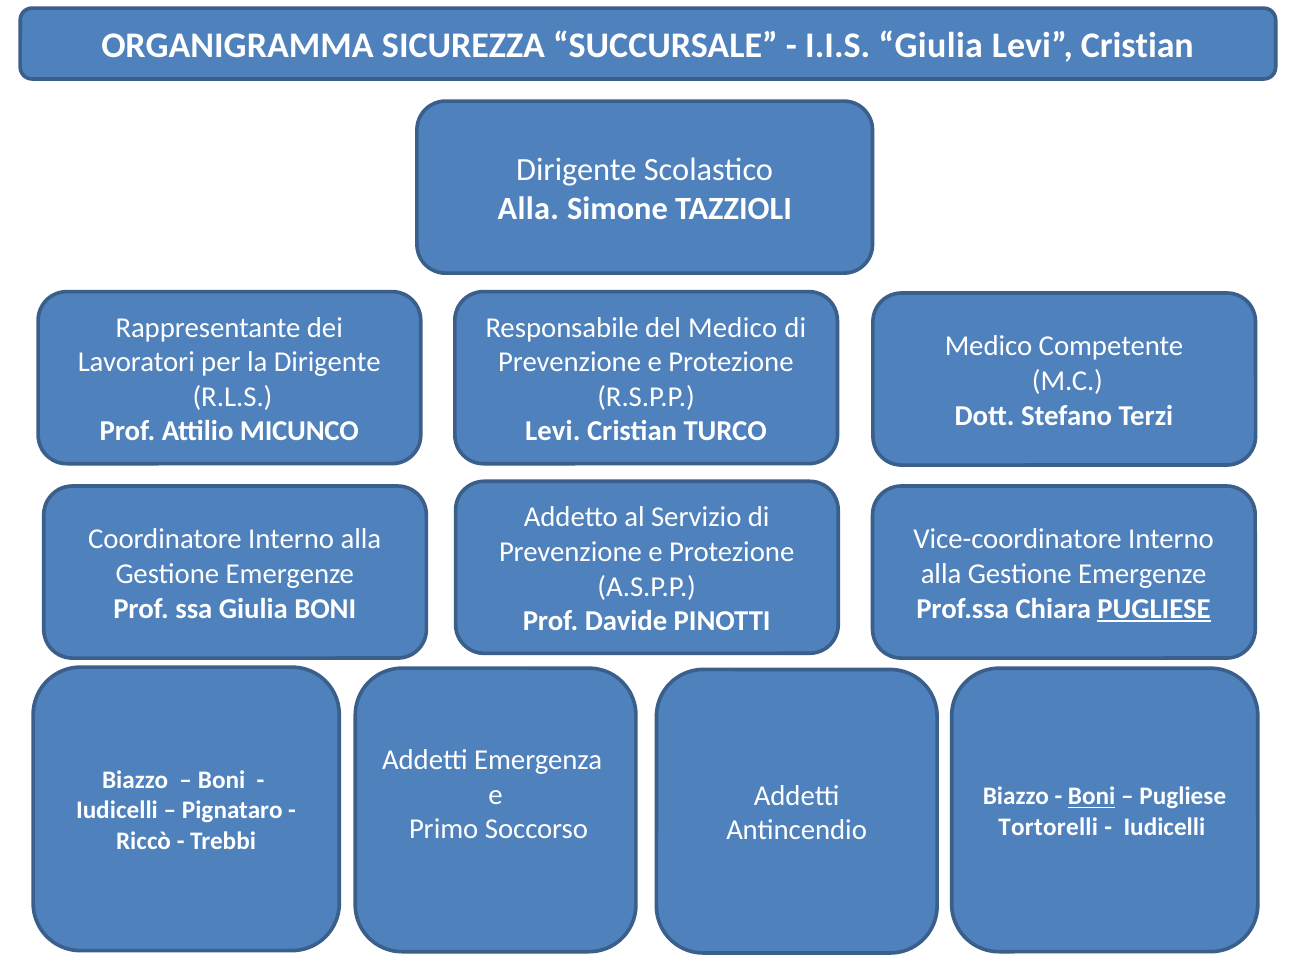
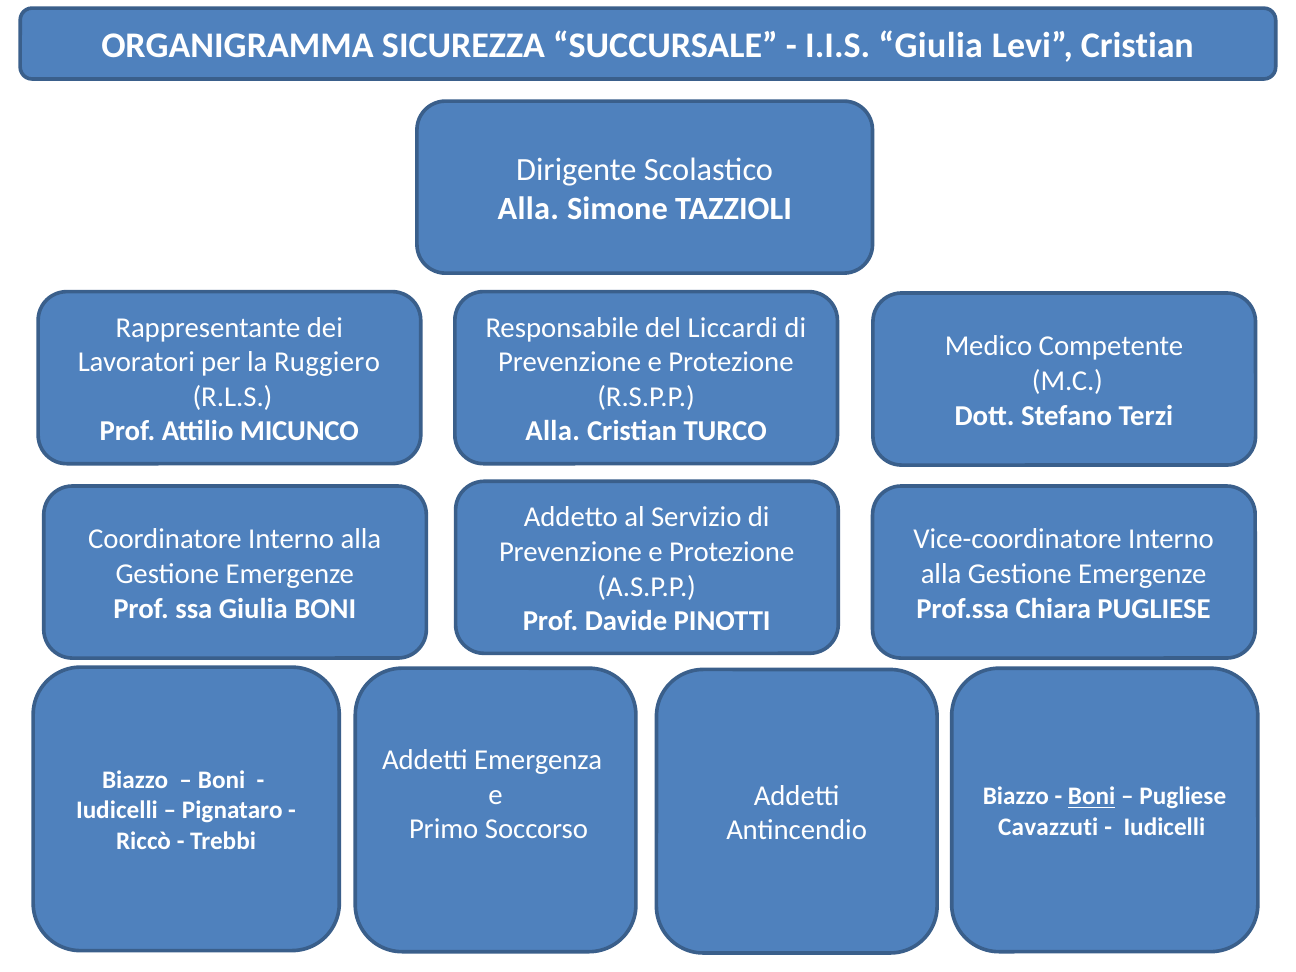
del Medico: Medico -> Liccardi
la Dirigente: Dirigente -> Ruggiero
Levi at (553, 431): Levi -> Alla
PUGLIESE at (1154, 609) underline: present -> none
Tortorelli: Tortorelli -> Cavazzuti
